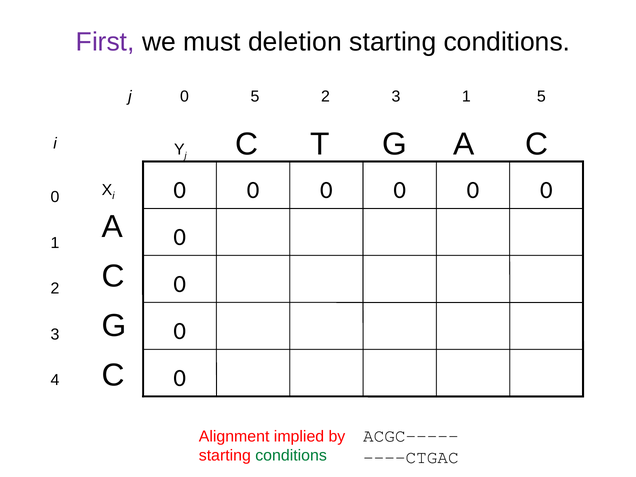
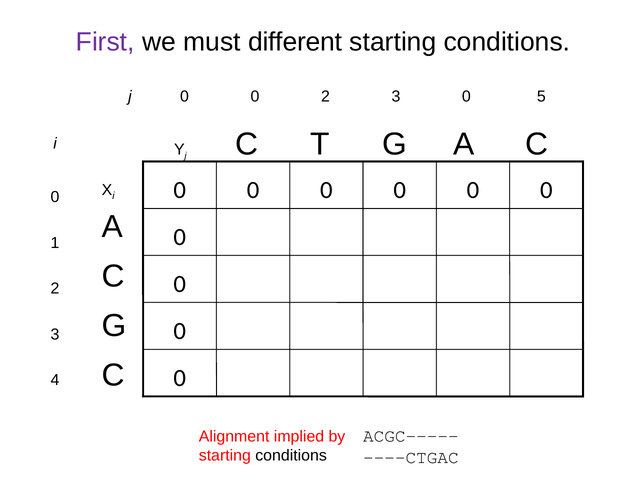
deletion: deletion -> different
j 0 5: 5 -> 0
3 1: 1 -> 0
conditions at (291, 456) colour: green -> black
